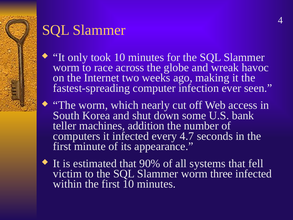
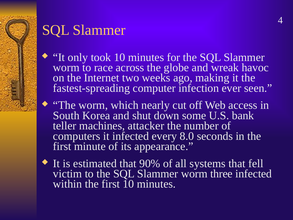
addition: addition -> attacker
4.7: 4.7 -> 8.0
